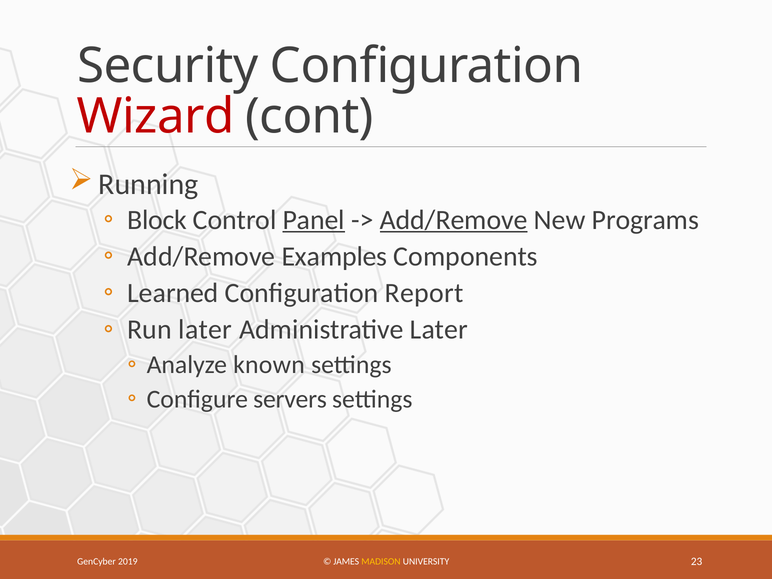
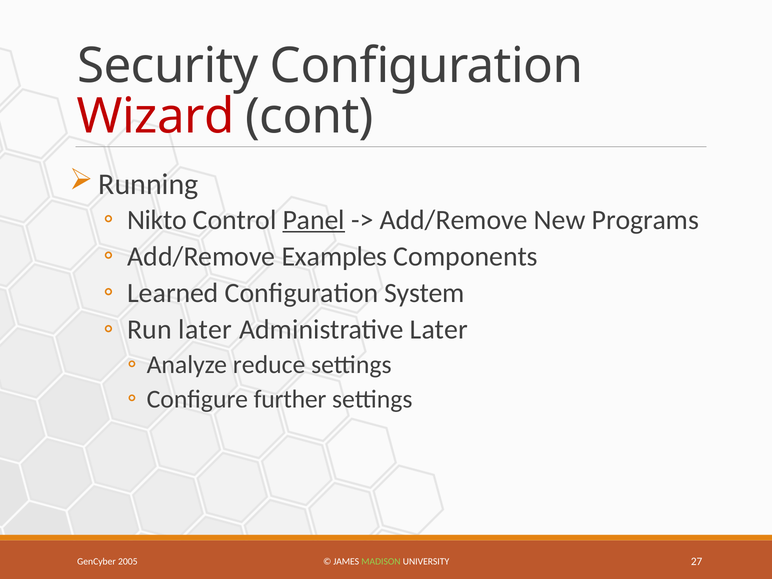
Block: Block -> Nikto
Add/Remove at (454, 220) underline: present -> none
Report: Report -> System
known: known -> reduce
servers: servers -> further
2019: 2019 -> 2005
MADISON colour: yellow -> light green
23: 23 -> 27
